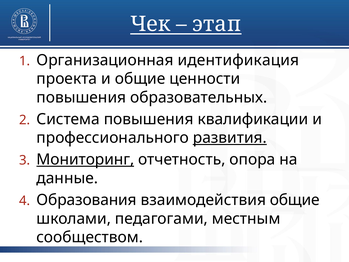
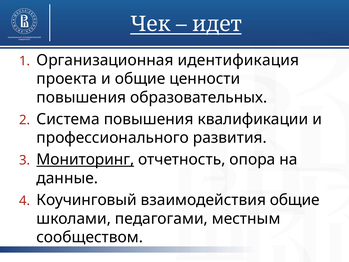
этап: этап -> идет
развития underline: present -> none
Образования: Образования -> Коучинговый
